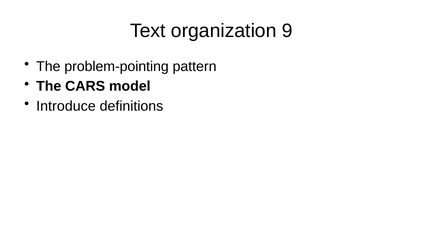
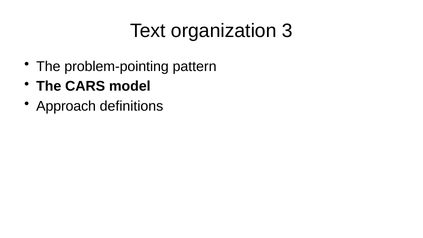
9: 9 -> 3
Introduce: Introduce -> Approach
